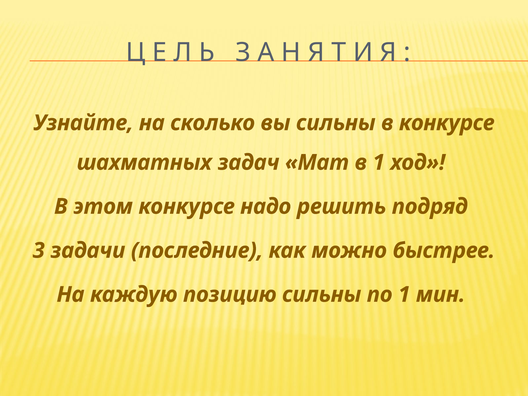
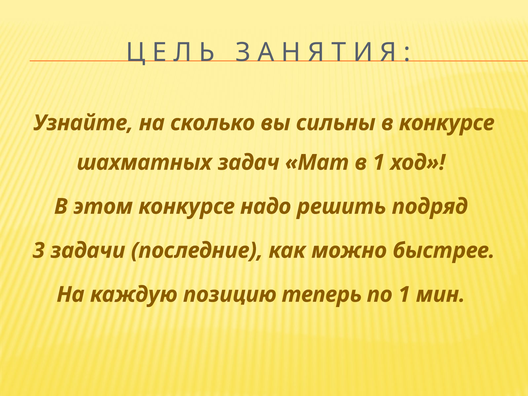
позицию сильны: сильны -> теперь
